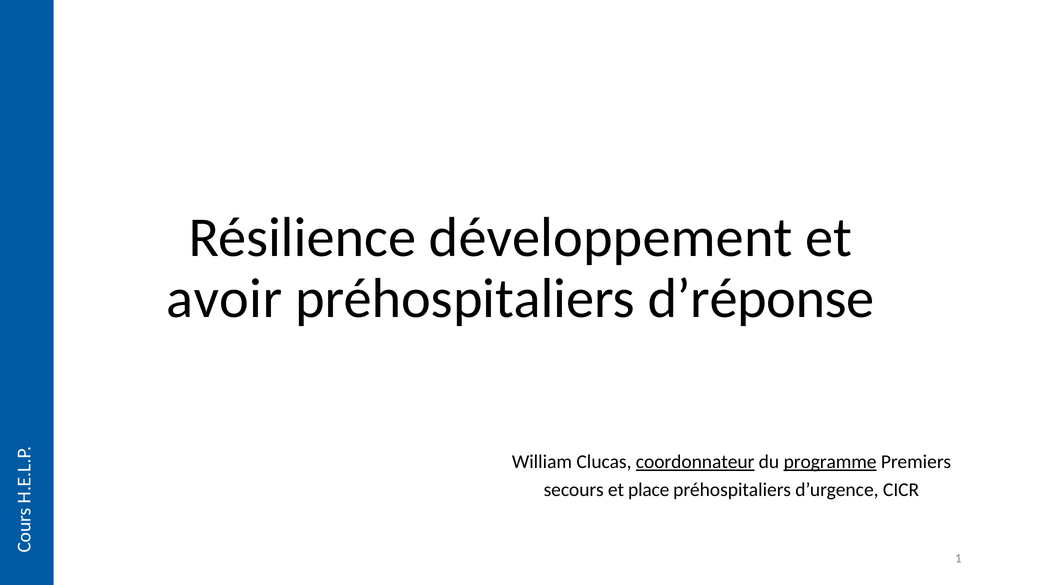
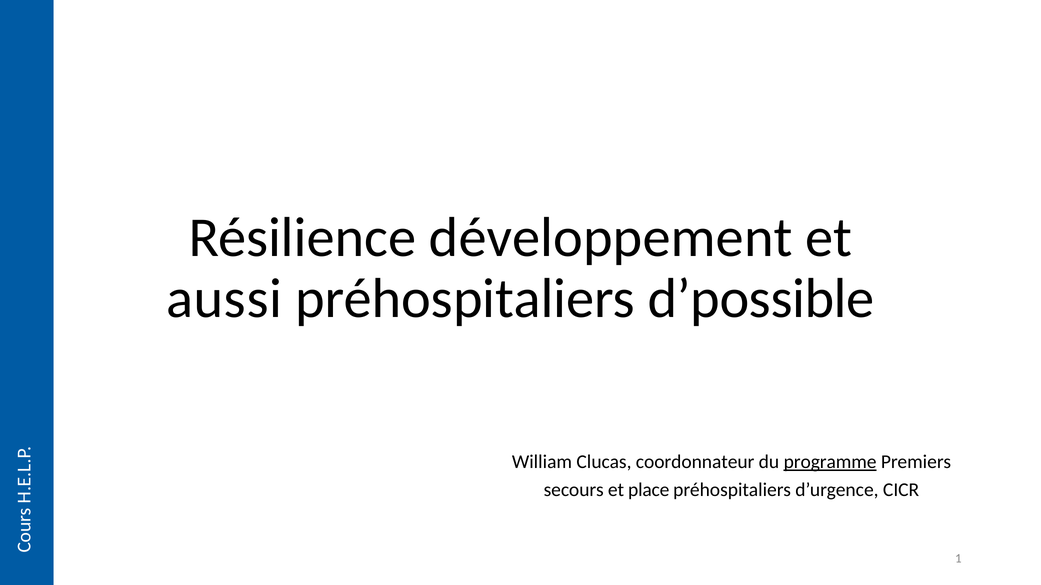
avoir: avoir -> aussi
d’réponse: d’réponse -> d’possible
coordonnateur underline: present -> none
